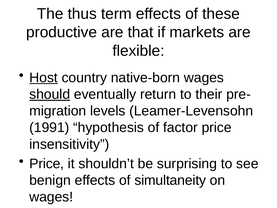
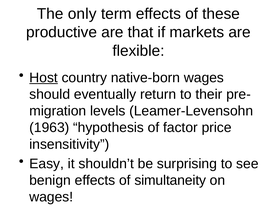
thus: thus -> only
should underline: present -> none
1991: 1991 -> 1963
Price at (47, 163): Price -> Easy
